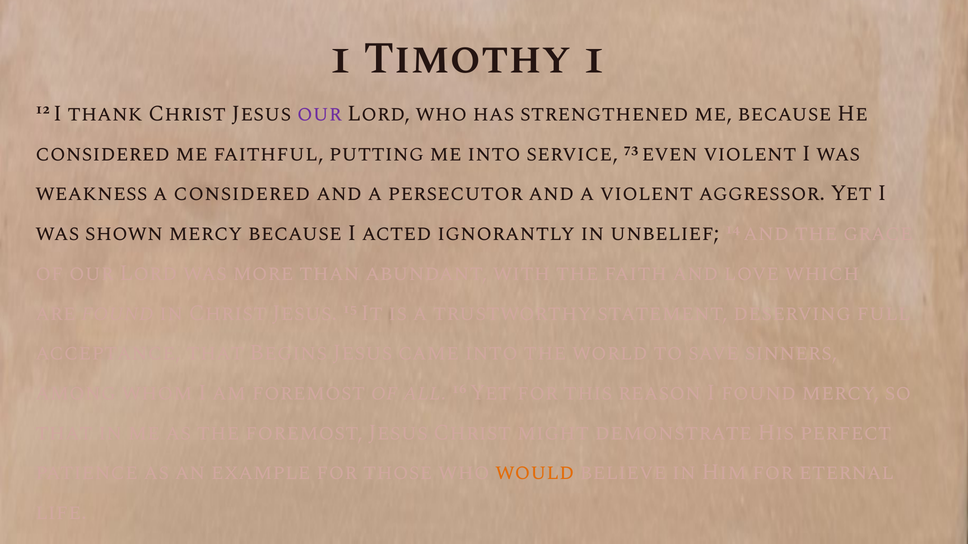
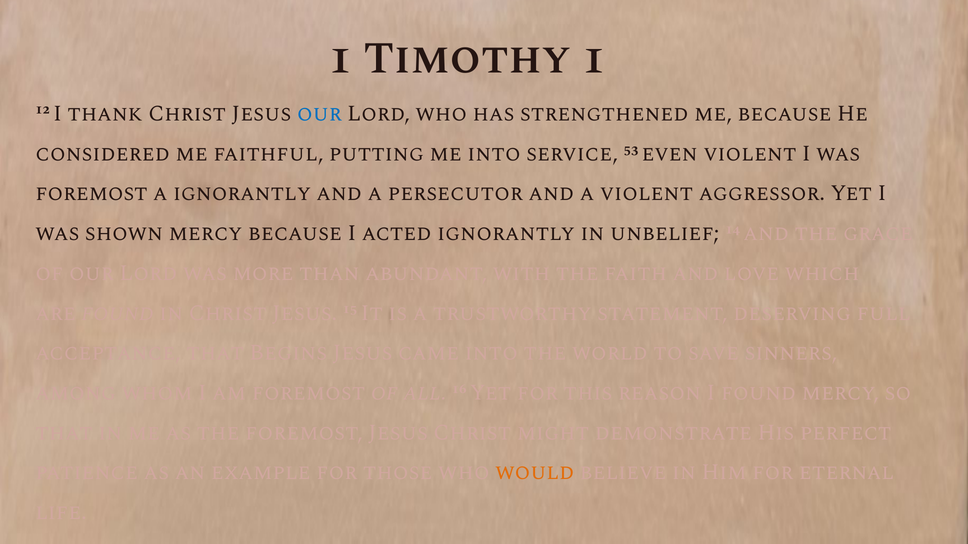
our at (319, 113) colour: purple -> blue
73: 73 -> 53
weakness at (91, 193): weakness -> foremost
a considered: considered -> ignorantly
